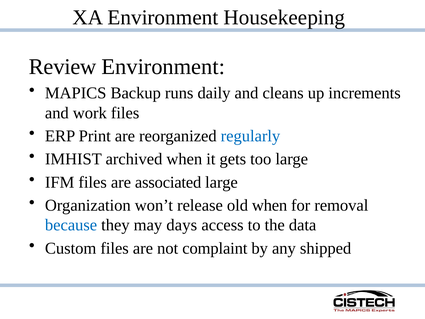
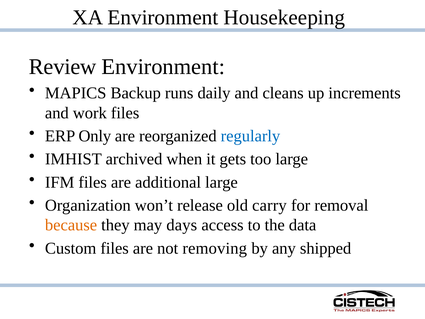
Print: Print -> Only
associated: associated -> additional
old when: when -> carry
because colour: blue -> orange
complaint: complaint -> removing
